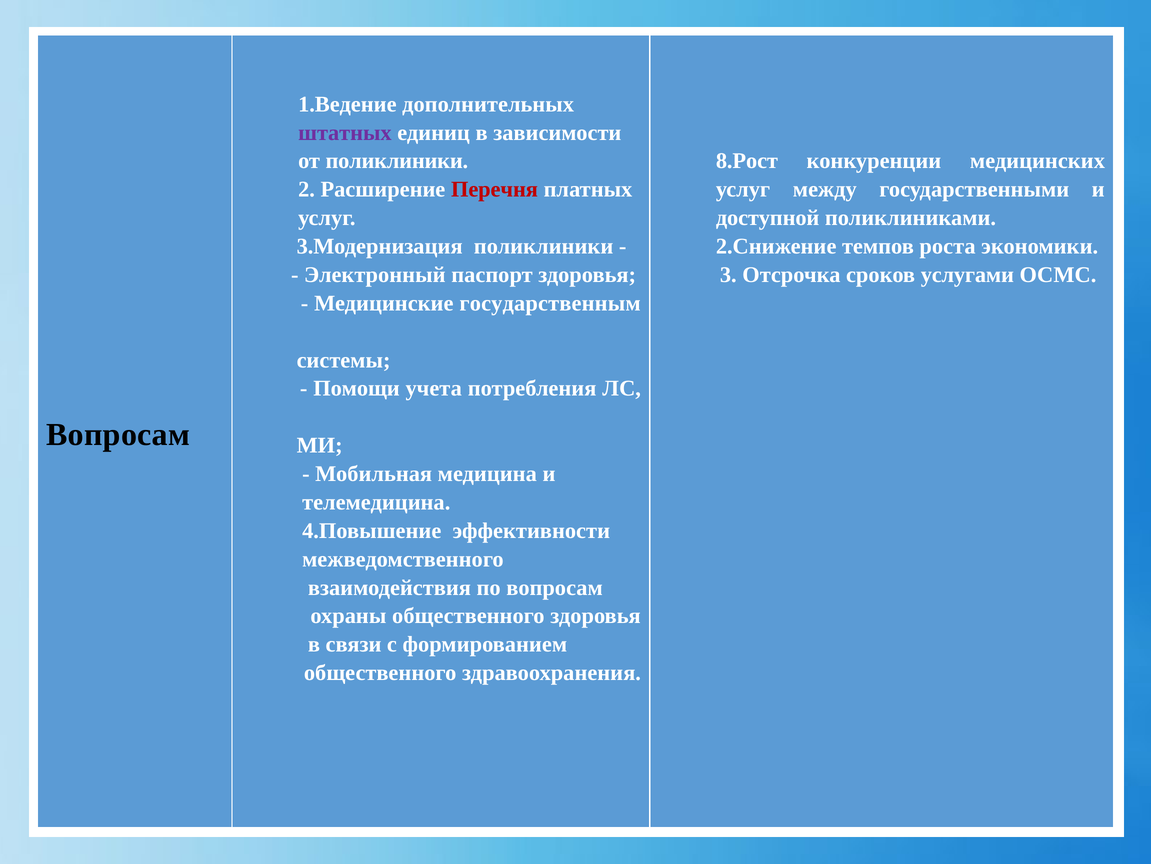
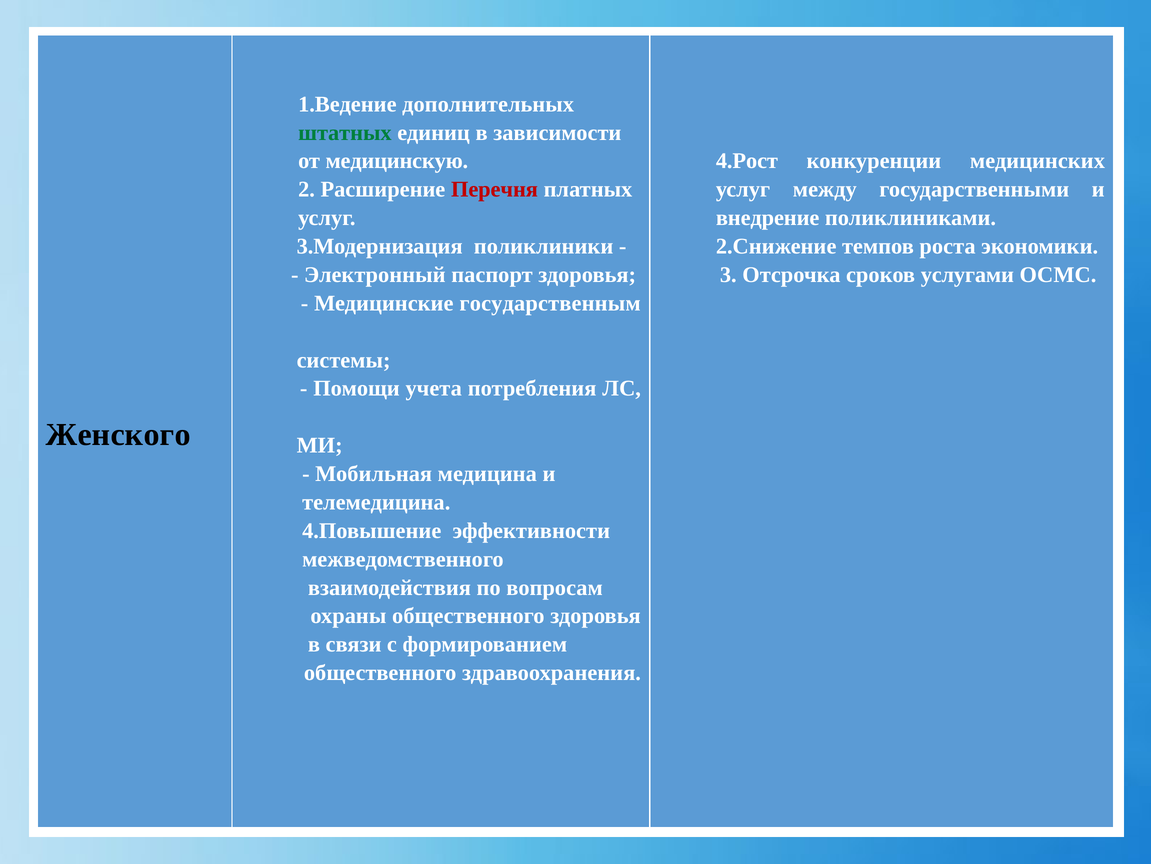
штатных colour: purple -> green
от поликлиники: поликлиники -> медицинскую
8.Рост: 8.Рост -> 4.Рост
доступной: доступной -> внедрение
Вопросам at (118, 435): Вопросам -> Женского
